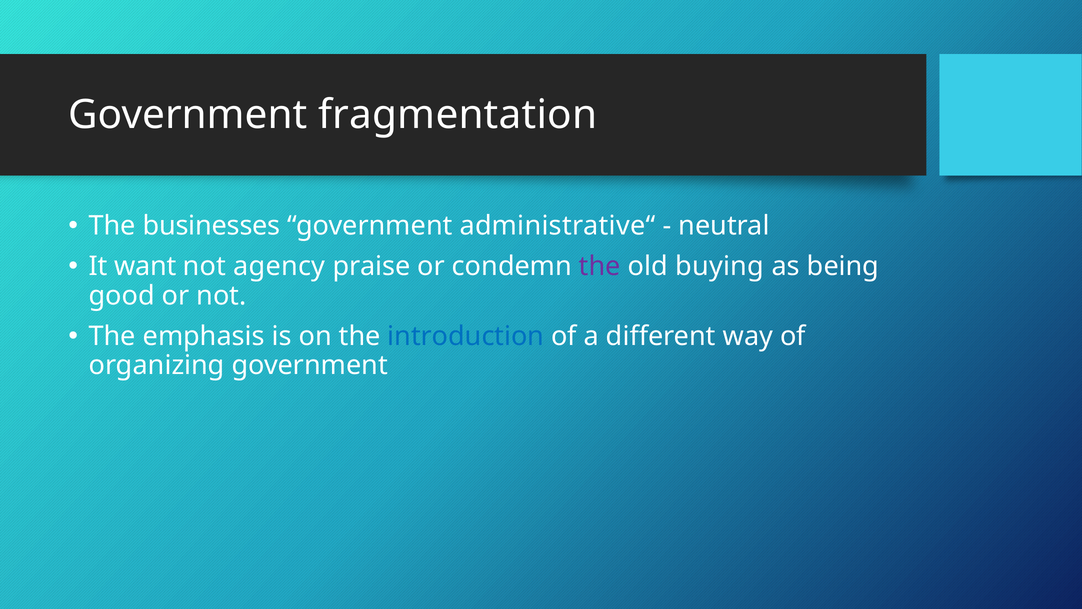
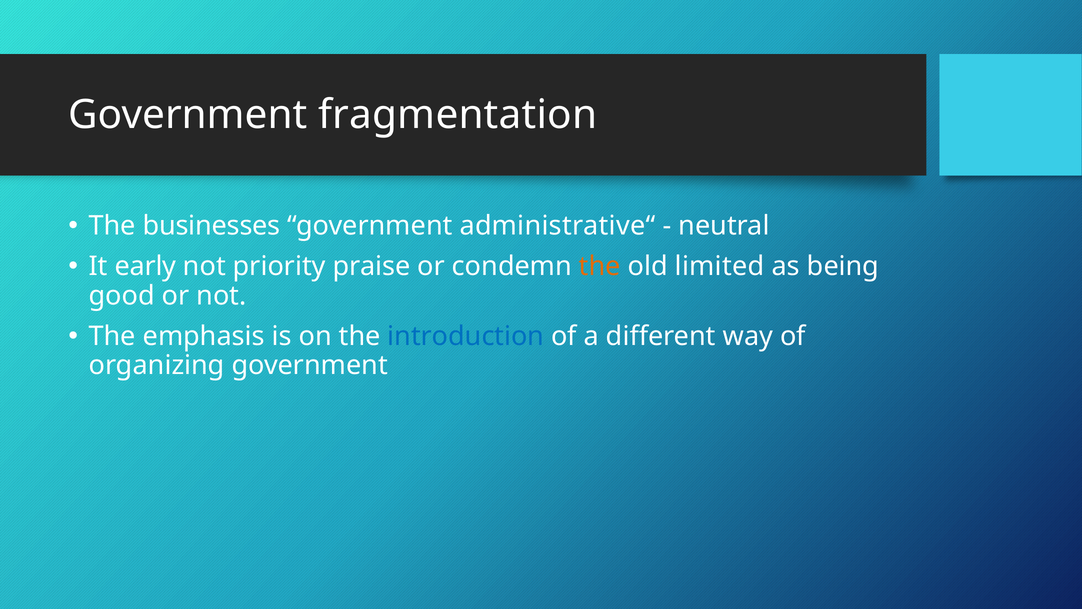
want: want -> early
agency: agency -> priority
the at (600, 266) colour: purple -> orange
buying: buying -> limited
